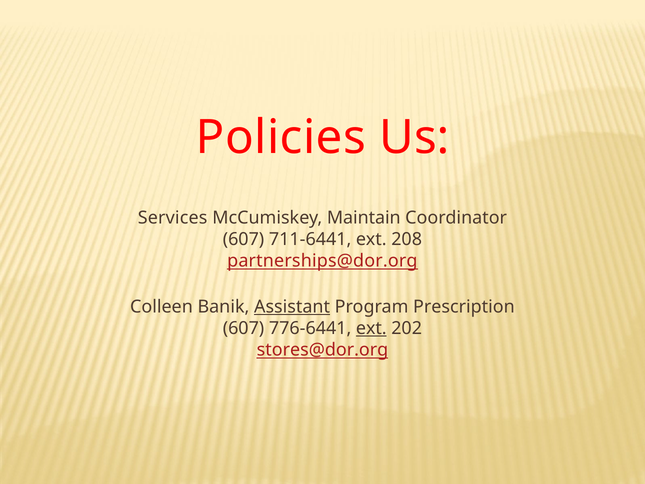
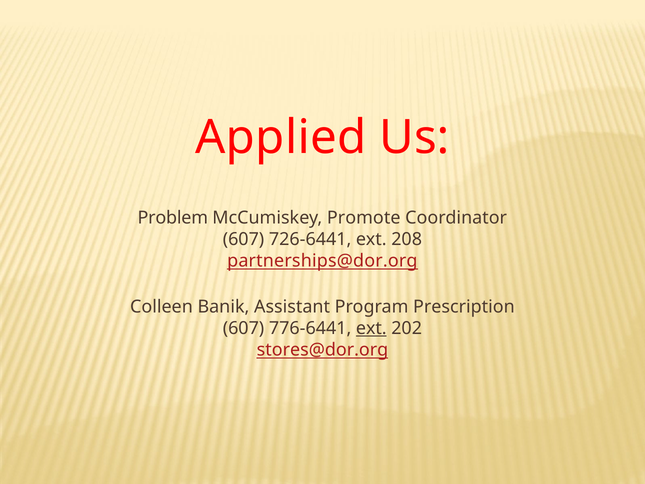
Policies: Policies -> Applied
Services: Services -> Problem
Maintain: Maintain -> Promote
711-6441: 711-6441 -> 726-6441
Assistant underline: present -> none
